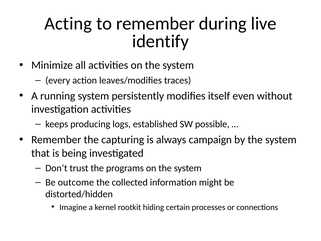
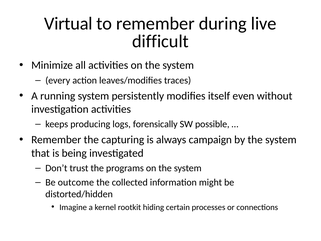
Acting: Acting -> Virtual
identify: identify -> difficult
established: established -> forensically
